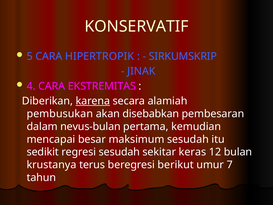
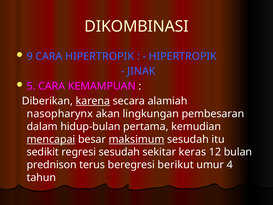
KONSERVATIF: KONSERVATIF -> DIKOMBINASI
5: 5 -> 9
SIRKUMSKRIP at (183, 56): SIRKUMSKRIP -> HIPERTROPIK
4: 4 -> 5
EKSTREMITAS: EKSTREMITAS -> KEMAMPUAN
pembusukan: pembusukan -> nasopharynx
disebabkan: disebabkan -> lingkungan
nevus-bulan: nevus-bulan -> hidup-bulan
mencapai underline: none -> present
maksimum underline: none -> present
krustanya: krustanya -> prednison
7: 7 -> 4
